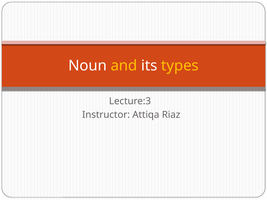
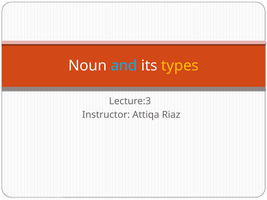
and colour: yellow -> light blue
